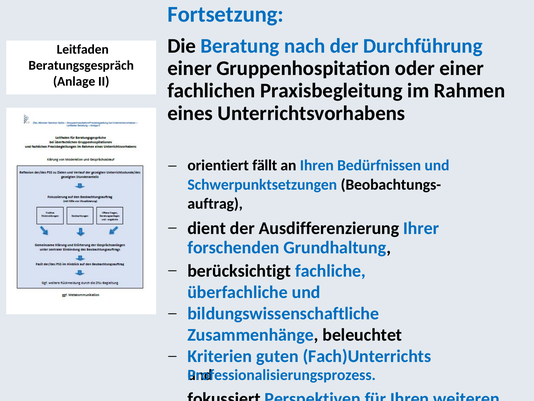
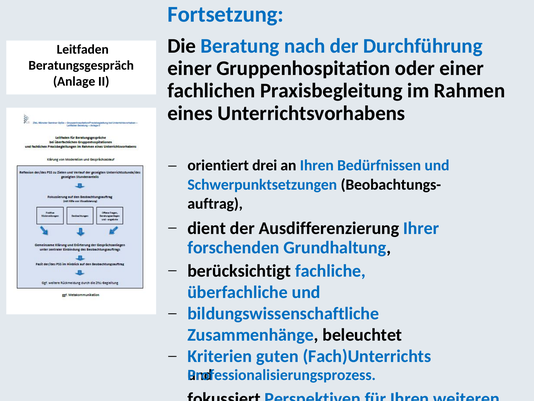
fällt: fällt -> drei
